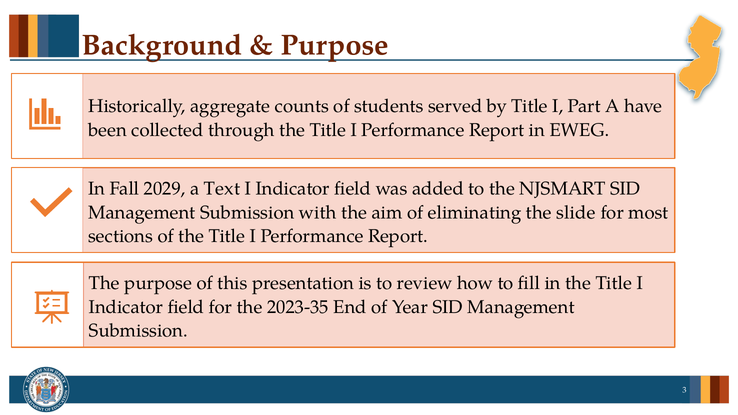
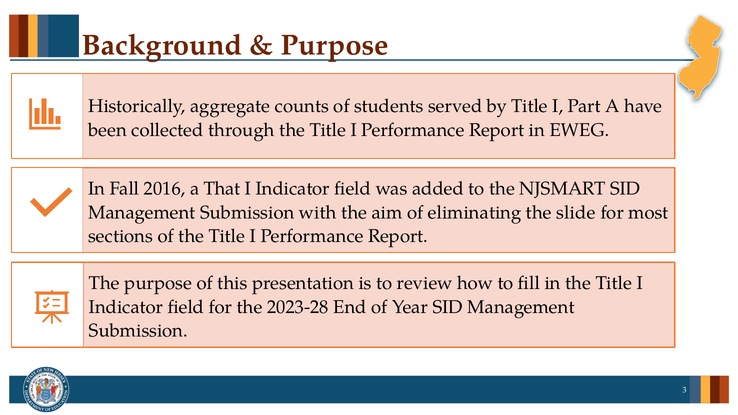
2029: 2029 -> 2016
Text: Text -> That
2023-35: 2023-35 -> 2023-28
